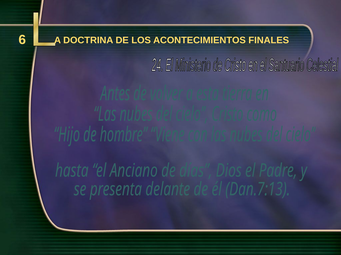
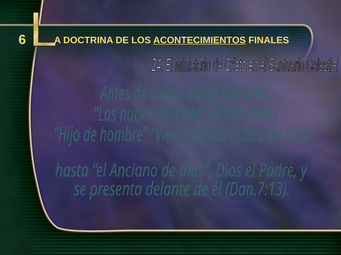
ACONTECIMIENTOS underline: none -> present
